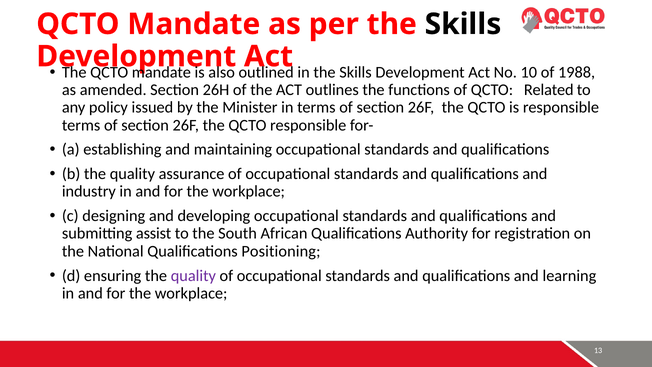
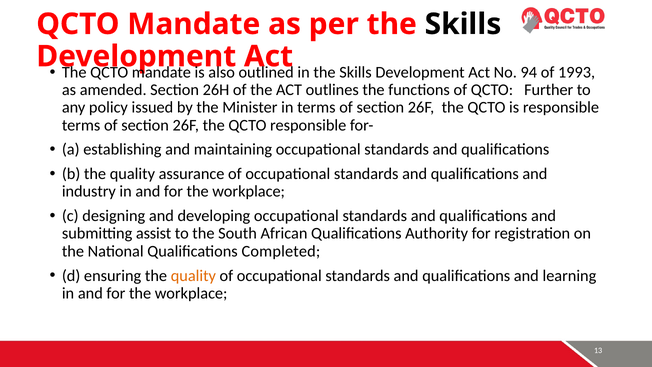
10: 10 -> 94
1988: 1988 -> 1993
Related: Related -> Further
Positioning: Positioning -> Completed
quality at (193, 275) colour: purple -> orange
